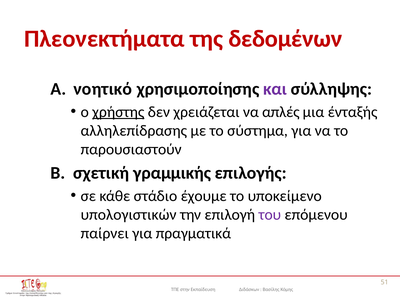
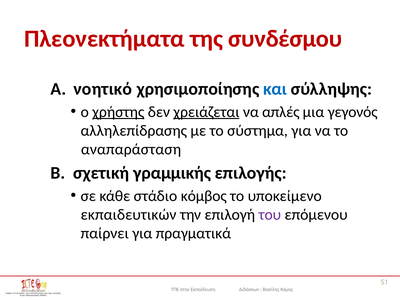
δεδoμένων: δεδoμένων -> συνδέσμου
και colour: purple -> blue
χρειάζεται underline: none -> present
ένταξής: ένταξής -> γεγονός
παρουσιαστούν: παρουσιαστούν -> αναπαράσταση
έχουμε: έχουμε -> κόμβος
υπολογιστικών: υπολογιστικών -> εκπαιδευτικών
